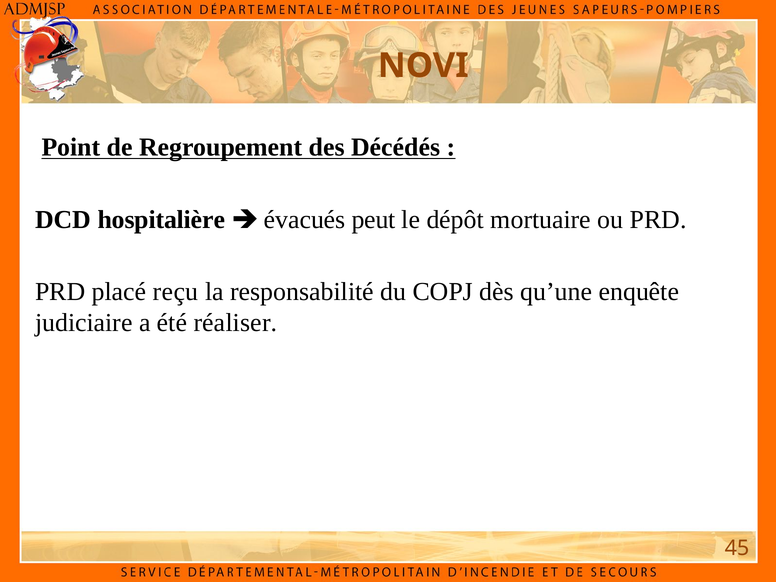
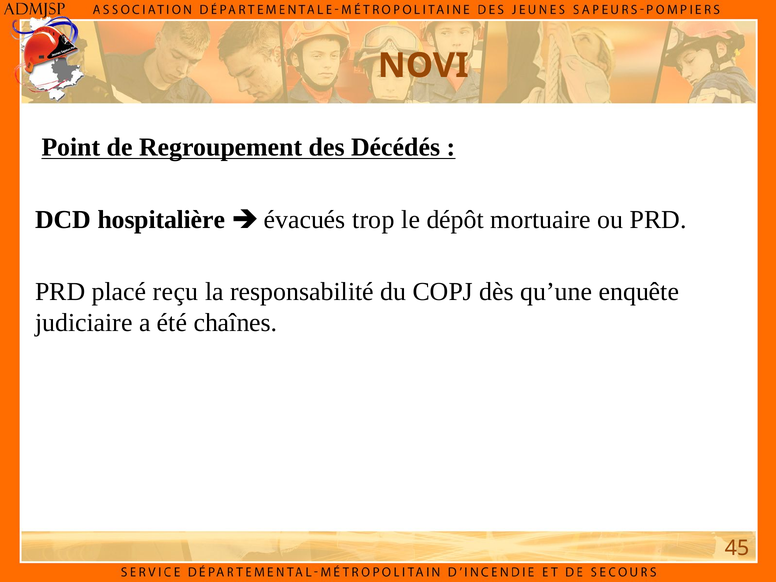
peut: peut -> trop
réaliser: réaliser -> chaînes
